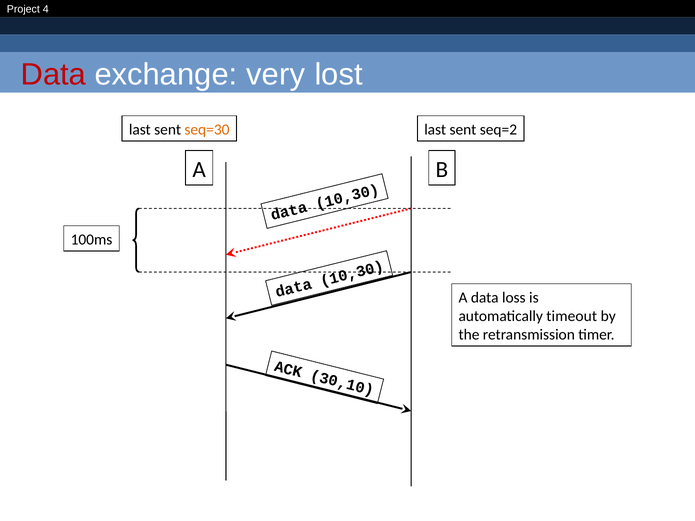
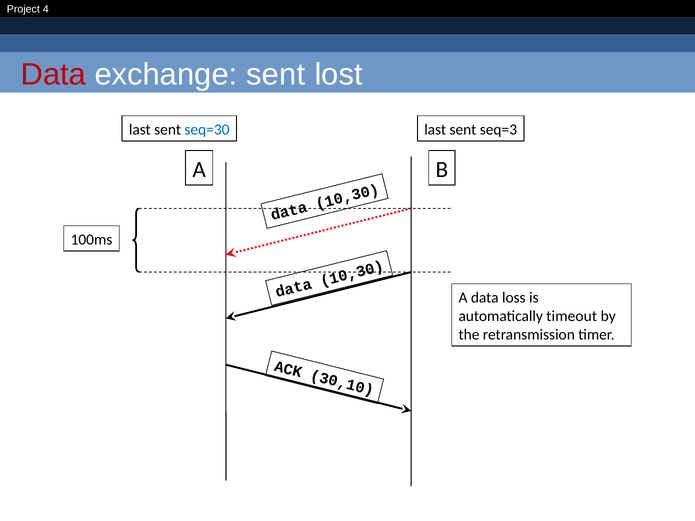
exchange very: very -> sent
seq=30 colour: orange -> blue
seq=2: seq=2 -> seq=3
